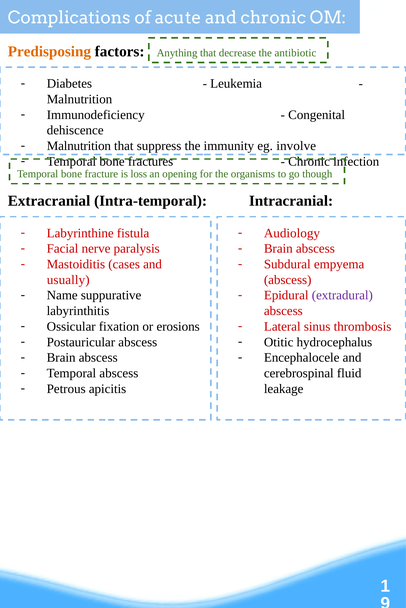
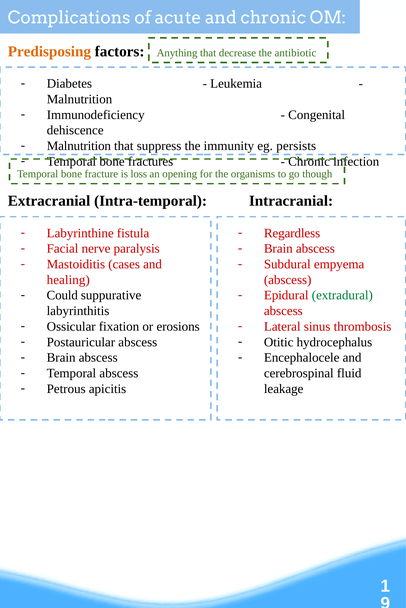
involve: involve -> persists
Audiology: Audiology -> Regardless
usually: usually -> healing
Name: Name -> Could
extradural colour: purple -> green
